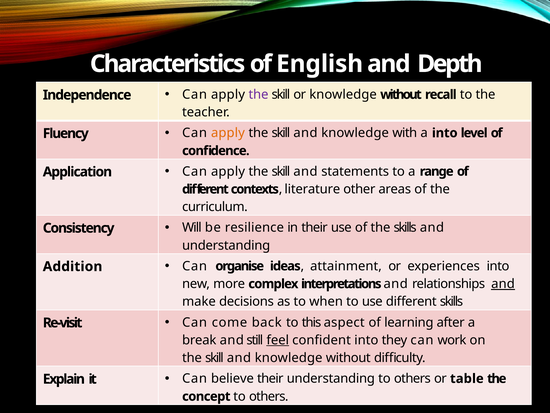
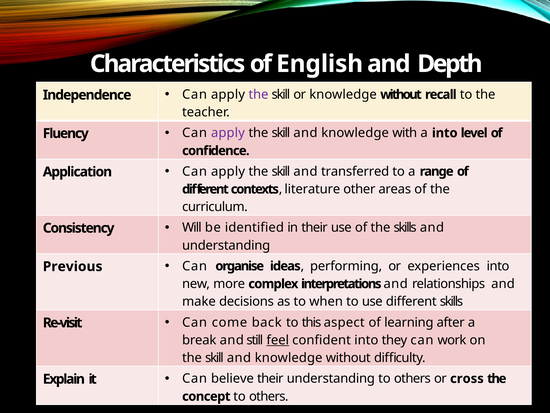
apply at (228, 133) colour: orange -> purple
statements: statements -> transferred
resilience: resilience -> identified
Addition: Addition -> Previous
attainment: attainment -> performing
and at (503, 284) underline: present -> none
table: table -> cross
